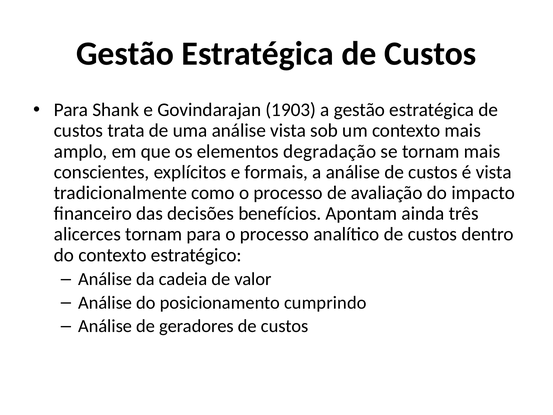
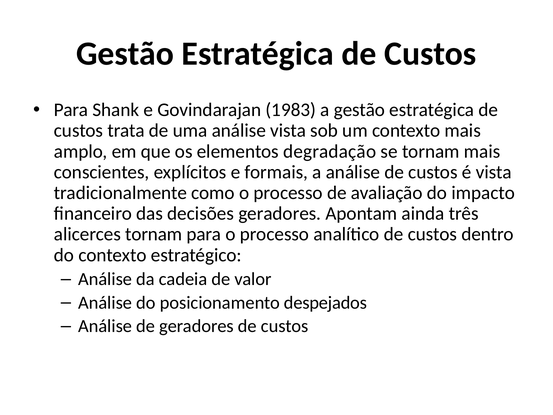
1903: 1903 -> 1983
decisões benefícios: benefícios -> geradores
cumprindo: cumprindo -> despejados
